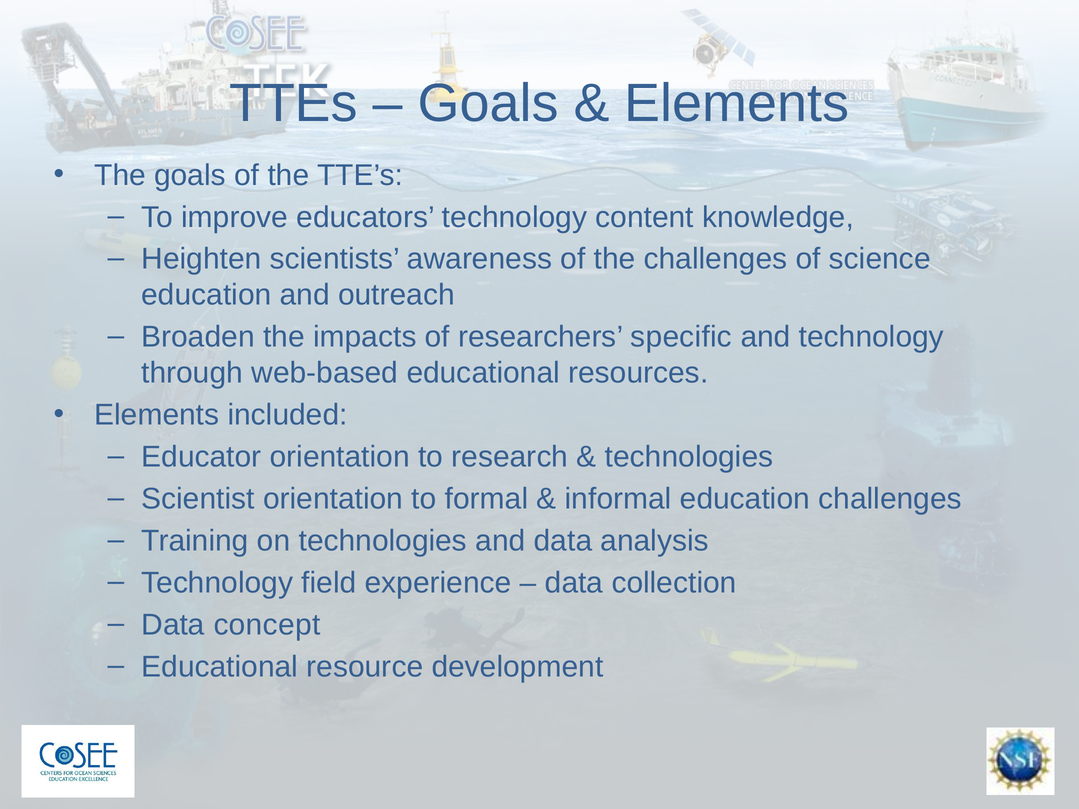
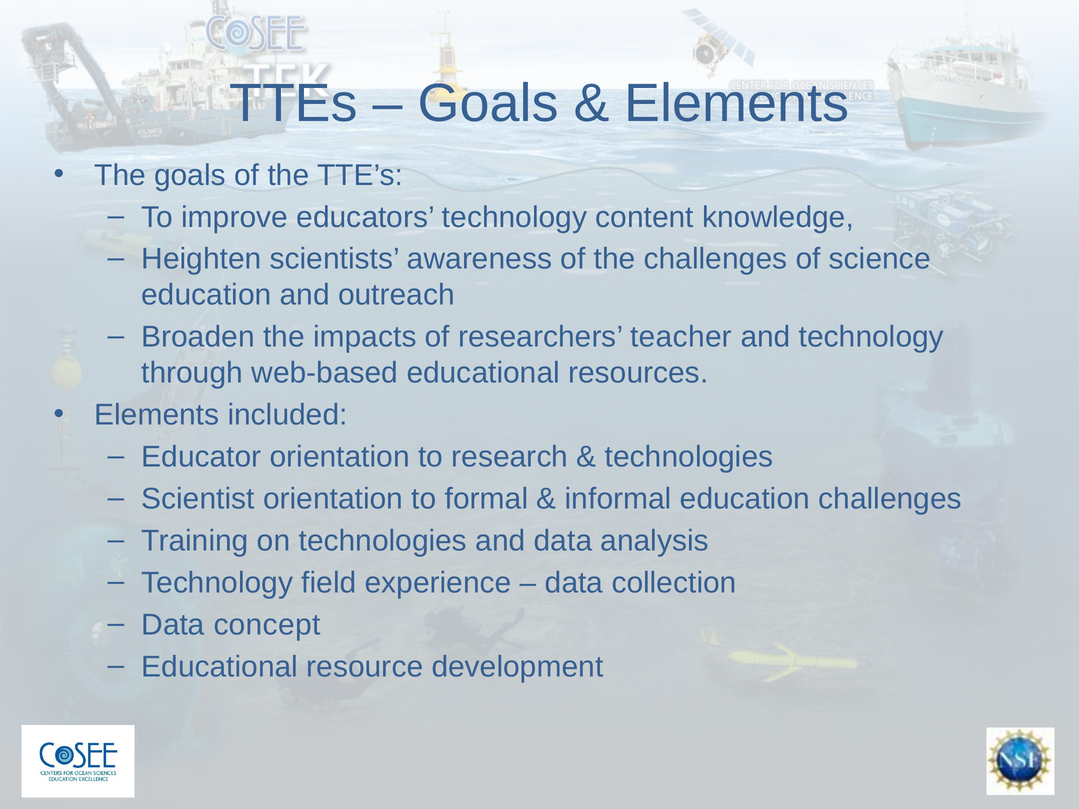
specific: specific -> teacher
